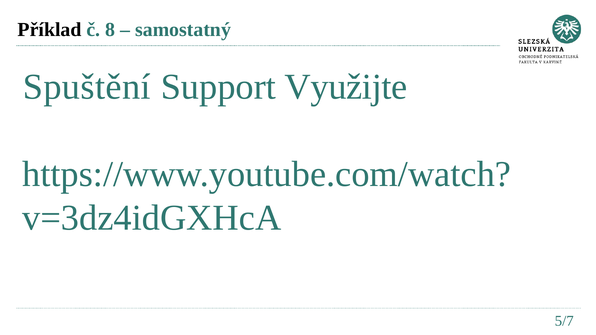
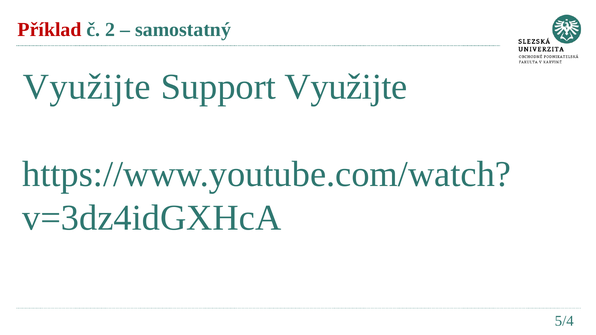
Příklad colour: black -> red
8: 8 -> 2
Spuštění at (87, 87): Spuštění -> Využijte
5/7: 5/7 -> 5/4
